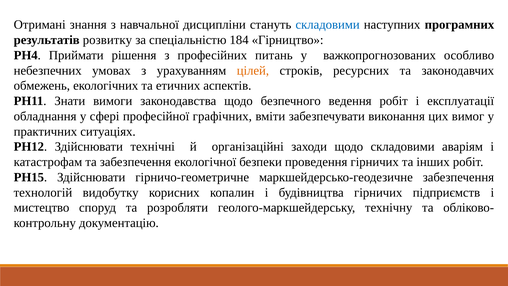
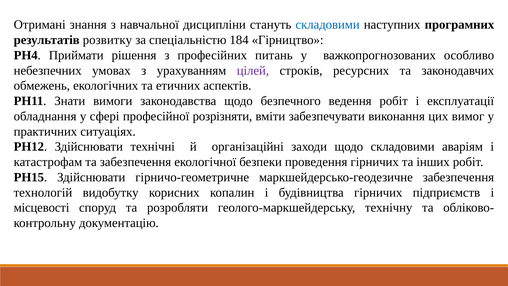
цілей colour: orange -> purple
графічних: графічних -> розрізняти
мистецтво: мистецтво -> місцевості
